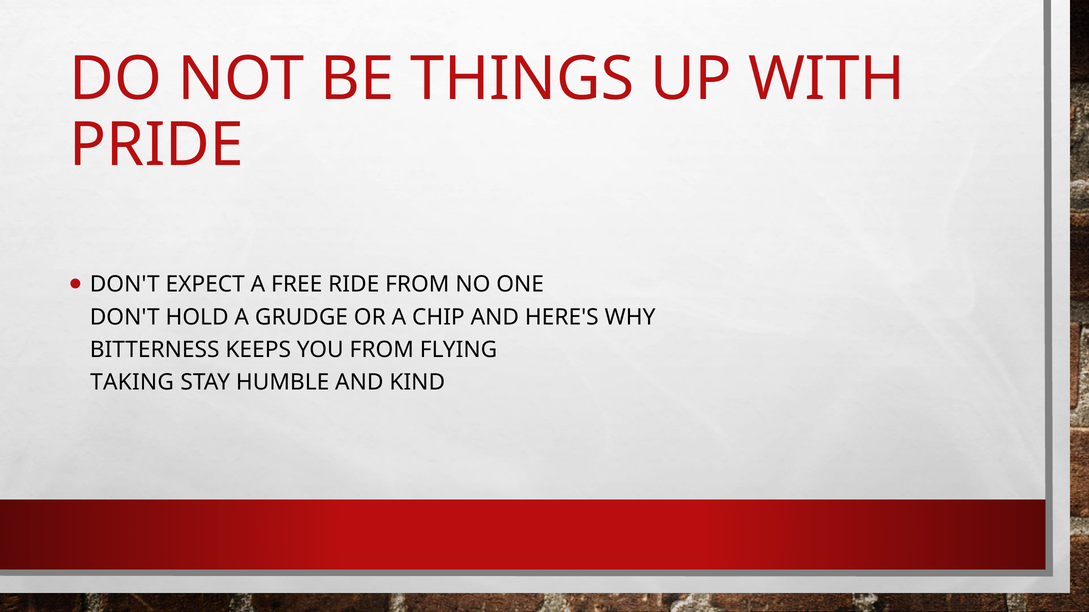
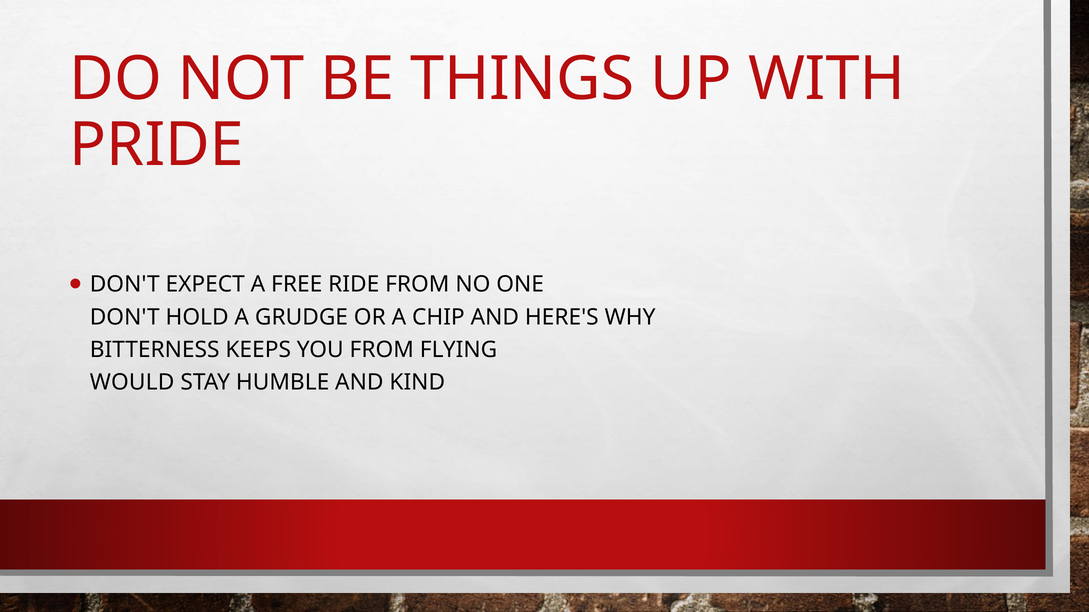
TAKING: TAKING -> WOULD
